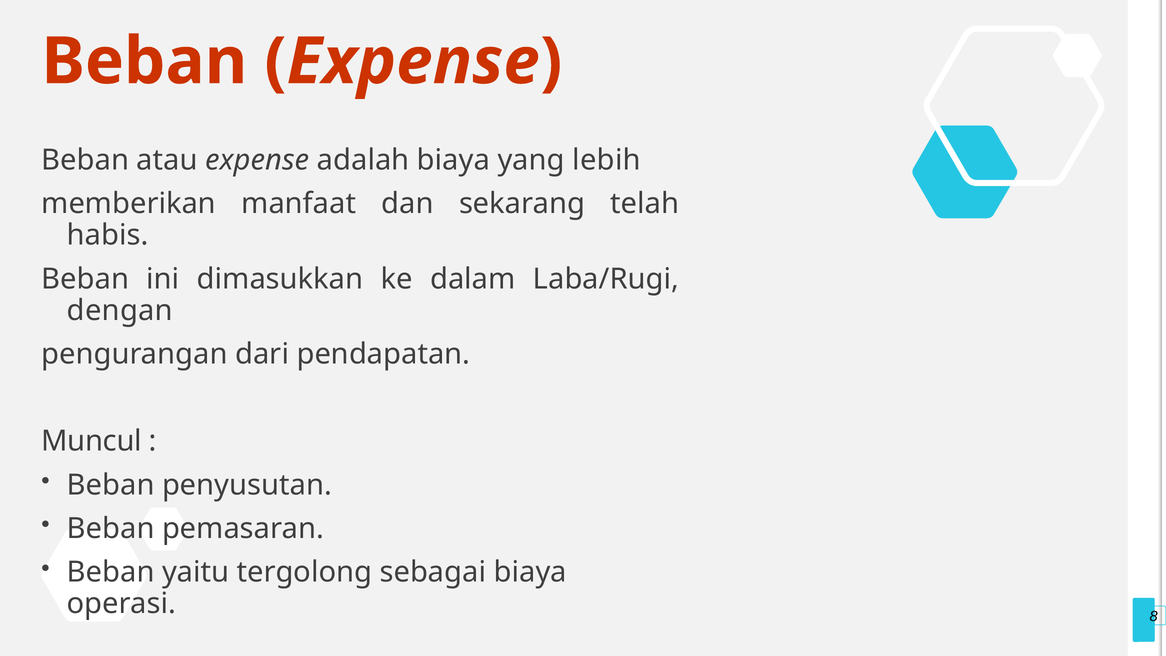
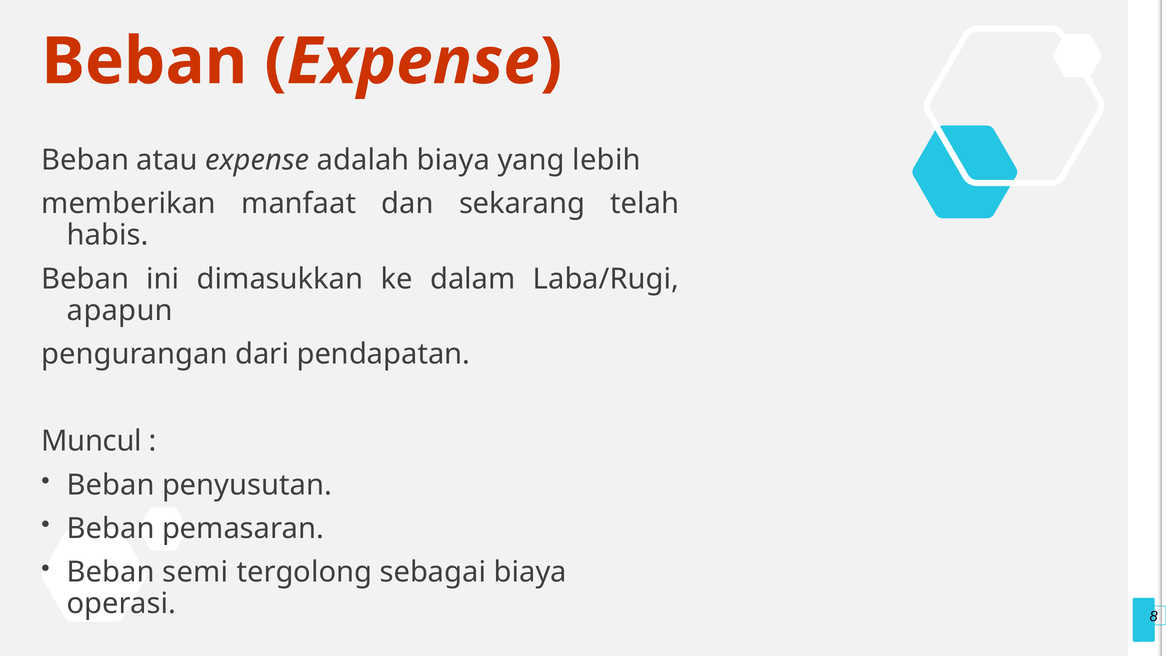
dengan: dengan -> apapun
yaitu: yaitu -> semi
